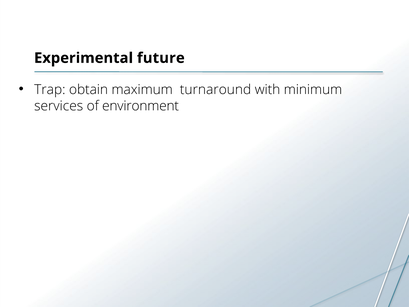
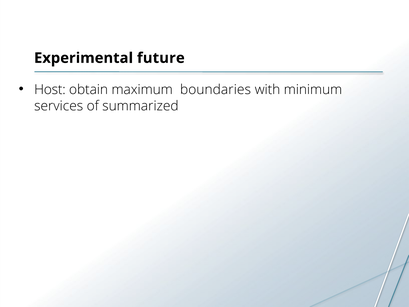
Trap: Trap -> Host
turnaround: turnaround -> boundaries
environment: environment -> summarized
